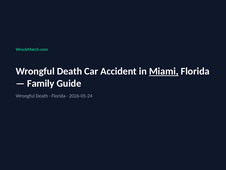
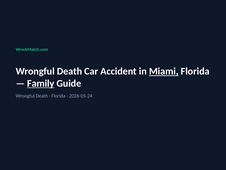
Family underline: none -> present
